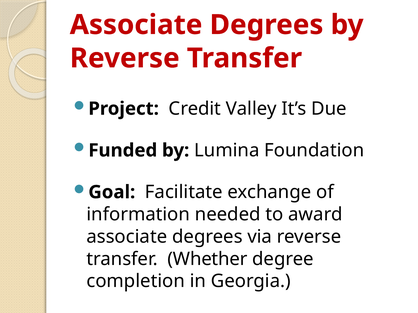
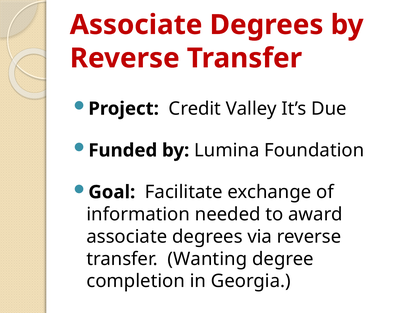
Whether: Whether -> Wanting
